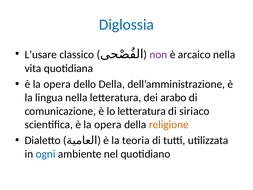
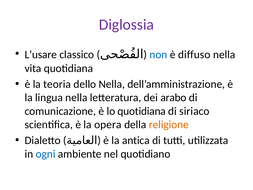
Diglossia colour: blue -> purple
non colour: purple -> blue
arcaico: arcaico -> diffuso
opera at (57, 84): opera -> teoria
dello Della: Della -> Nella
lo letteratura: letteratura -> quotidiana
teoria: teoria -> antica
